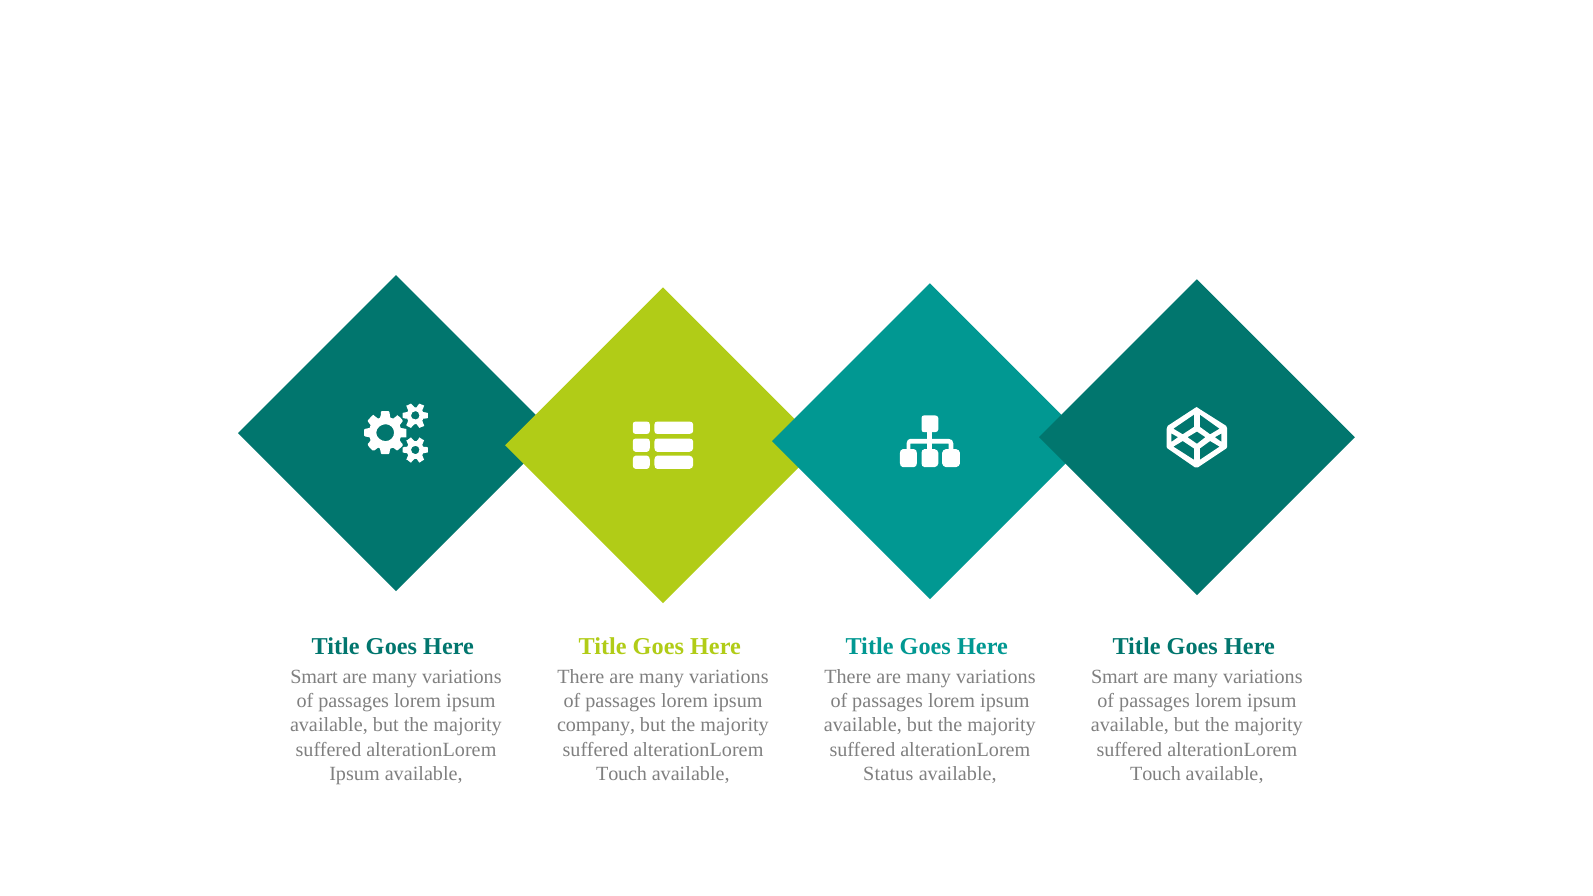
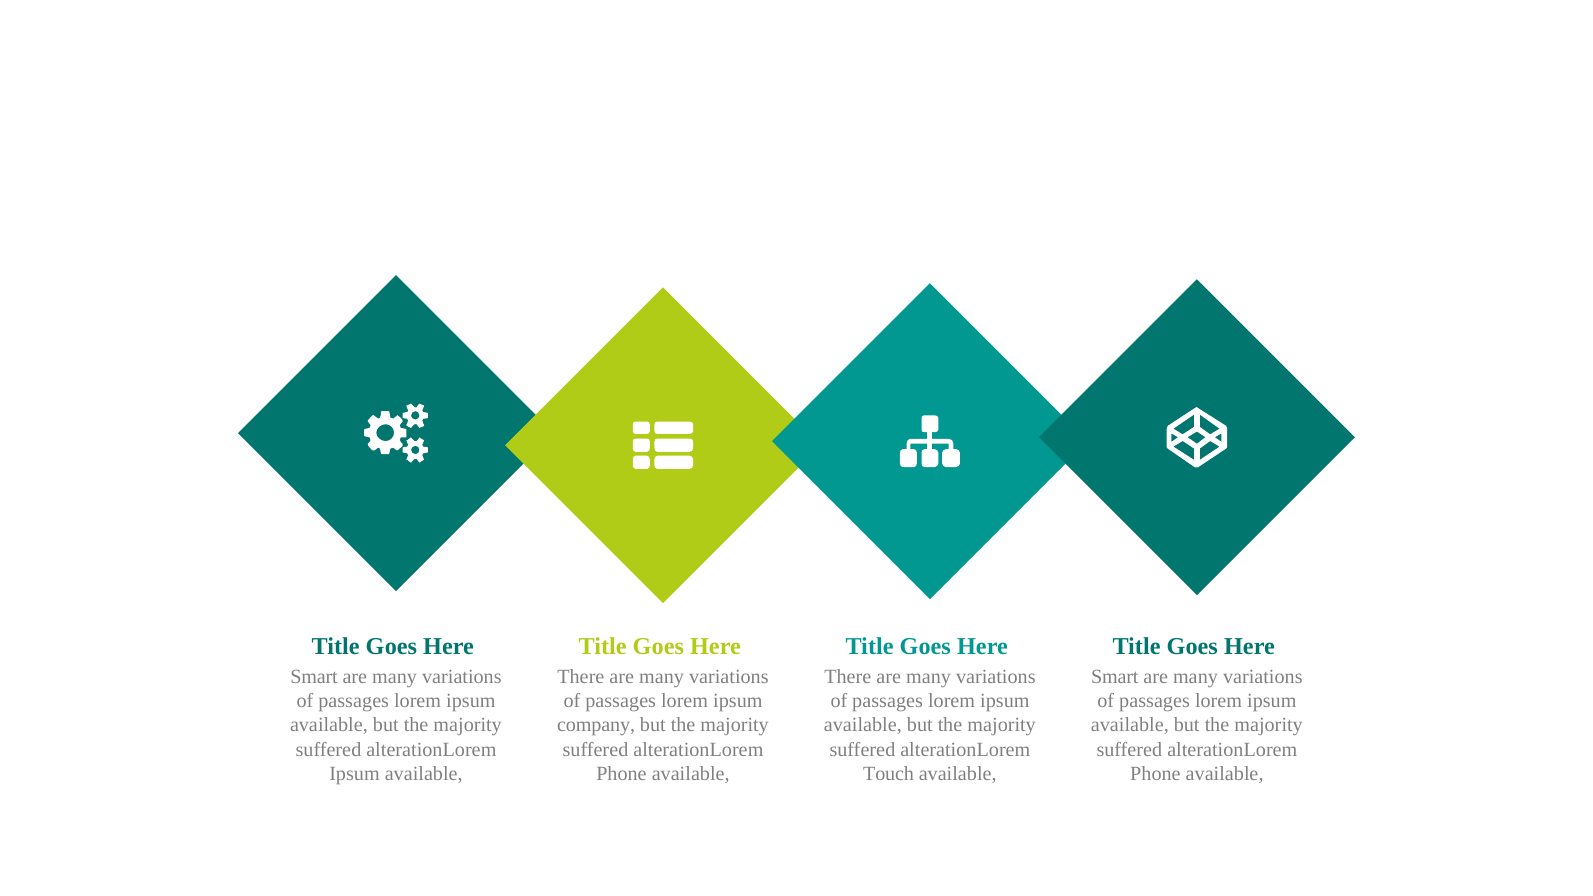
Touch at (622, 774): Touch -> Phone
Status: Status -> Touch
Touch at (1156, 774): Touch -> Phone
